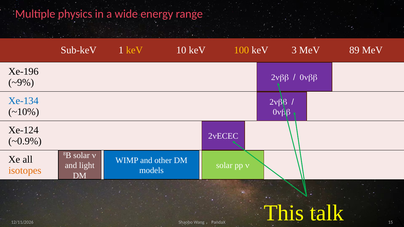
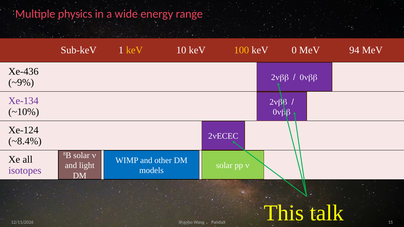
3: 3 -> 0
89: 89 -> 94
Xe-196: Xe-196 -> Xe-436
Xe-134 colour: blue -> purple
~0.9%: ~0.9% -> ~8.4%
isotopes colour: orange -> purple
